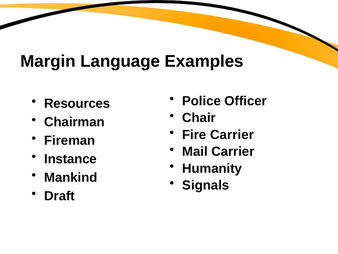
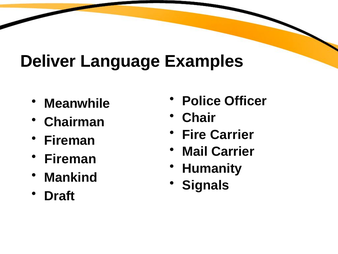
Margin: Margin -> Deliver
Resources: Resources -> Meanwhile
Instance at (71, 159): Instance -> Fireman
